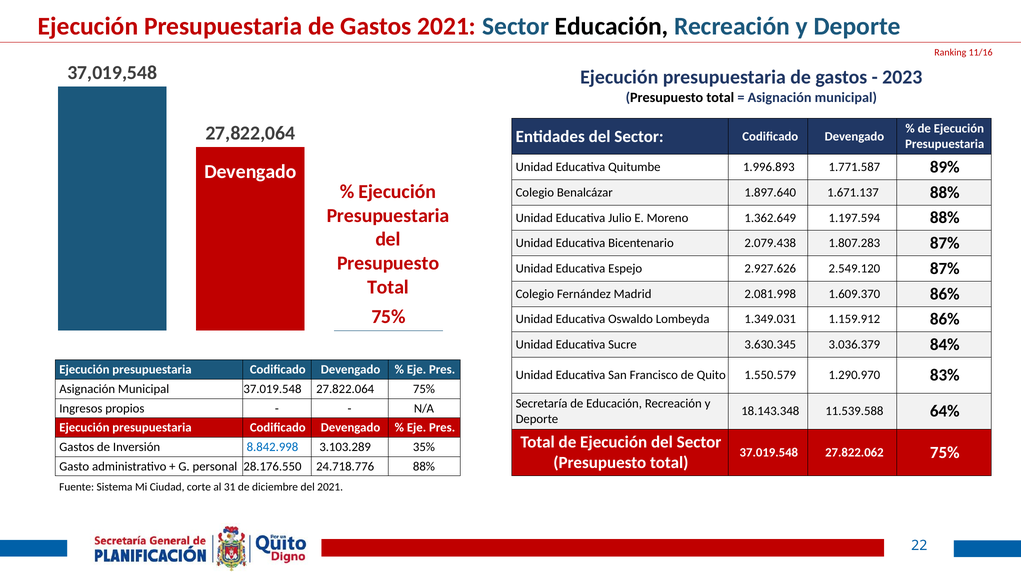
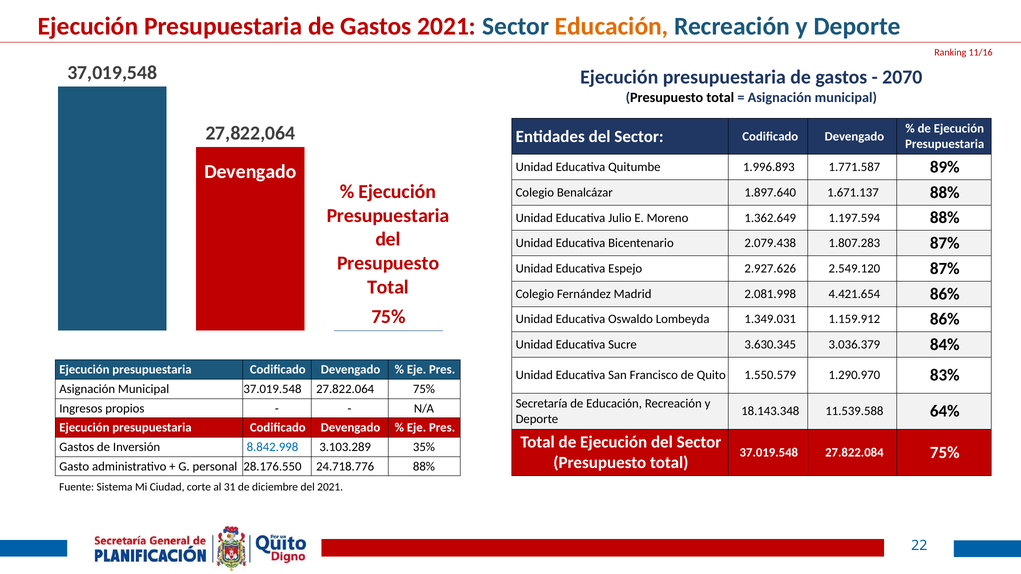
Educación at (612, 26) colour: black -> orange
2023: 2023 -> 2070
1.609.370: 1.609.370 -> 4.421.654
27.822.062: 27.822.062 -> 27.822.084
